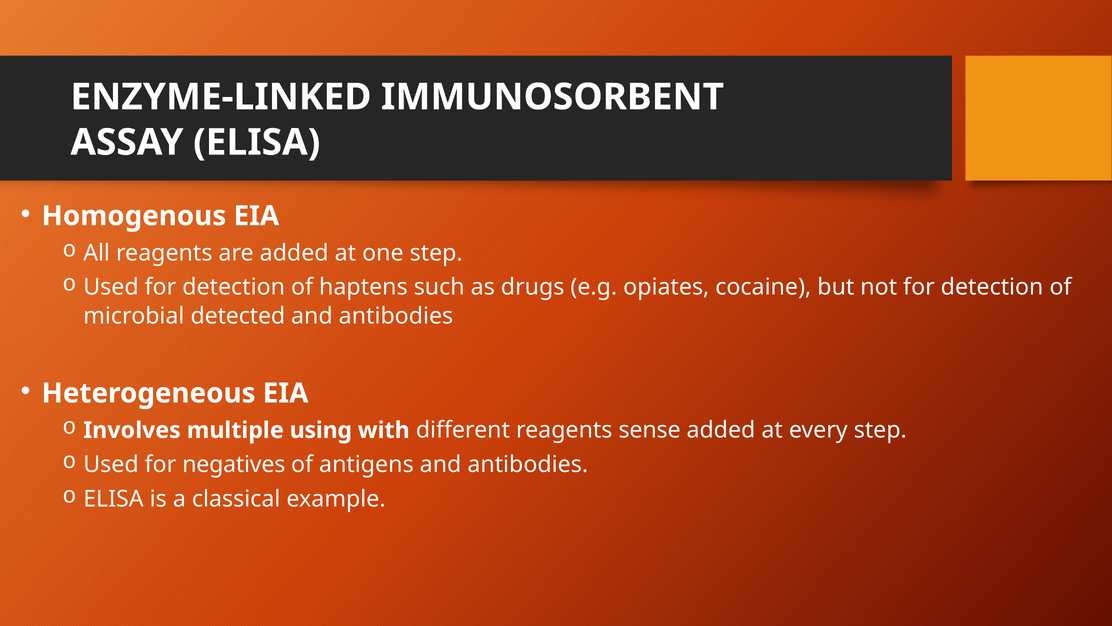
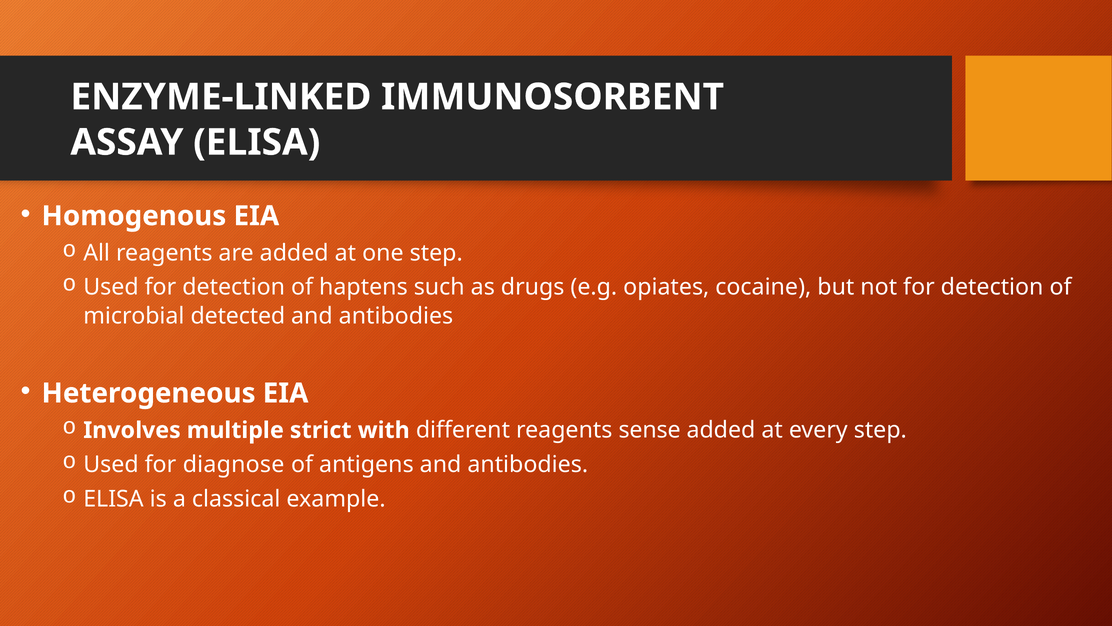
using: using -> strict
negatives: negatives -> diagnose
